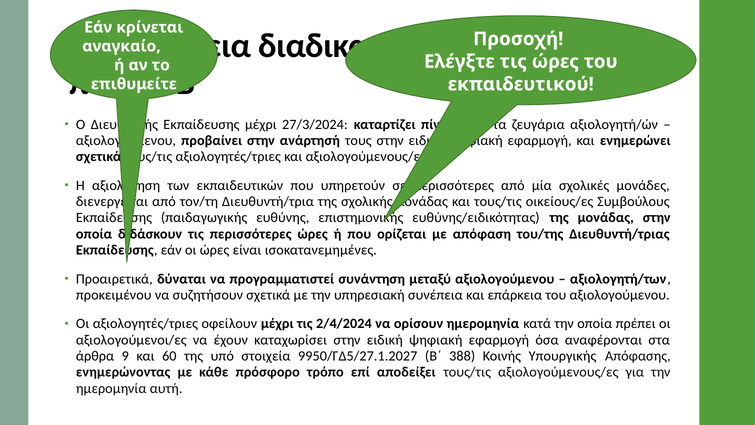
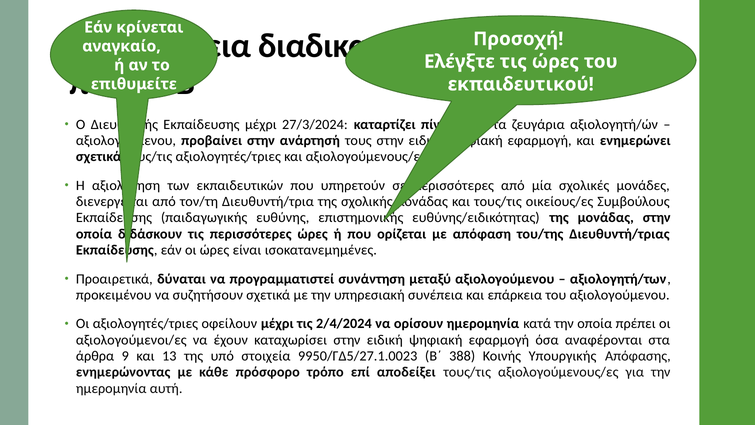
60: 60 -> 13
9950/ΓΔ5/27.1.2027: 9950/ΓΔ5/27.1.2027 -> 9950/ΓΔ5/27.1.0023
